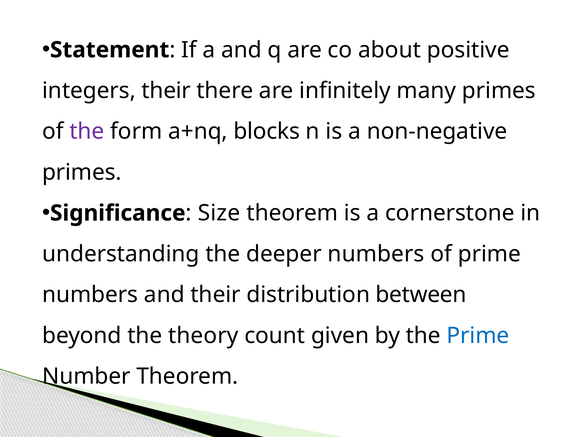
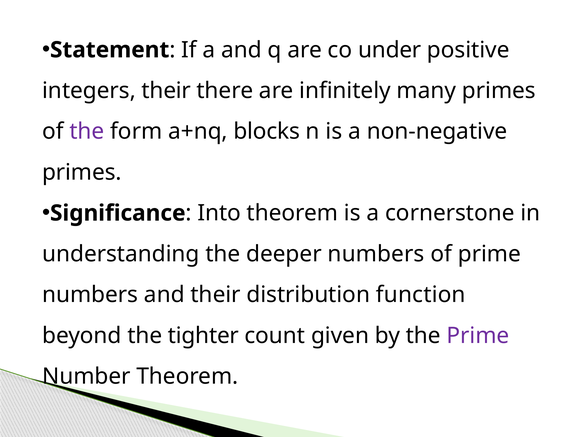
about: about -> under
Size: Size -> Into
between: between -> function
theory: theory -> tighter
Prime at (478, 336) colour: blue -> purple
